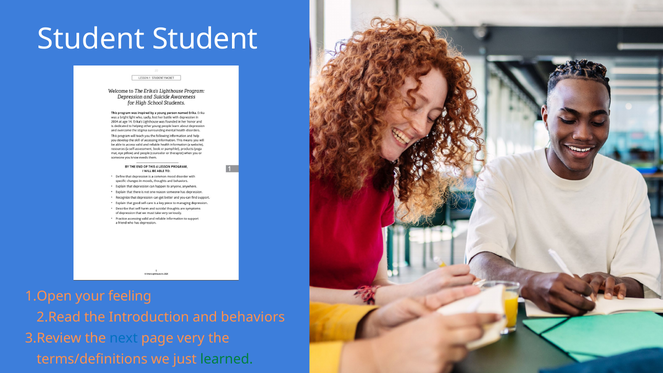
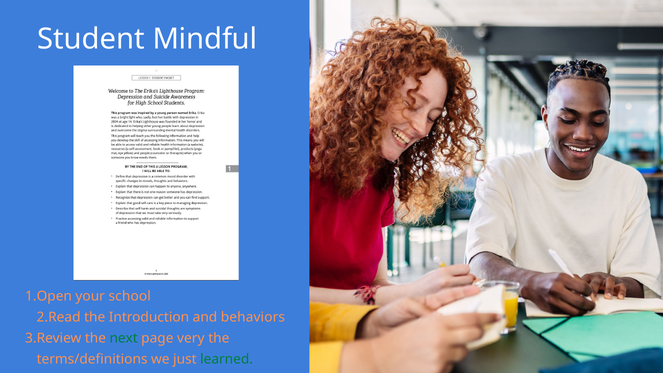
Student Student: Student -> Mindful
feeling: feeling -> school
next colour: blue -> green
